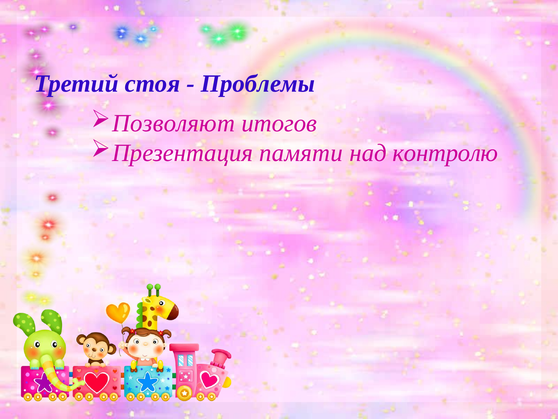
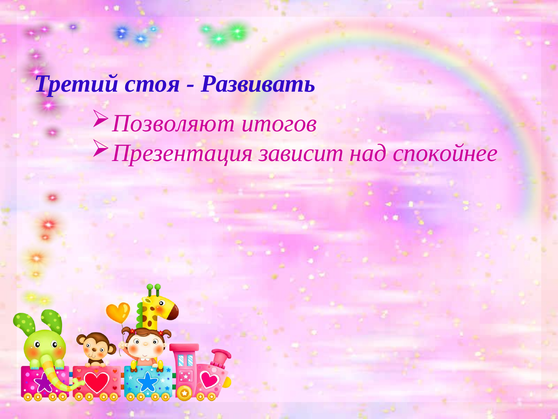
Проблемы: Проблемы -> Развивать
памяти: памяти -> зависит
контролю: контролю -> спокойнее
